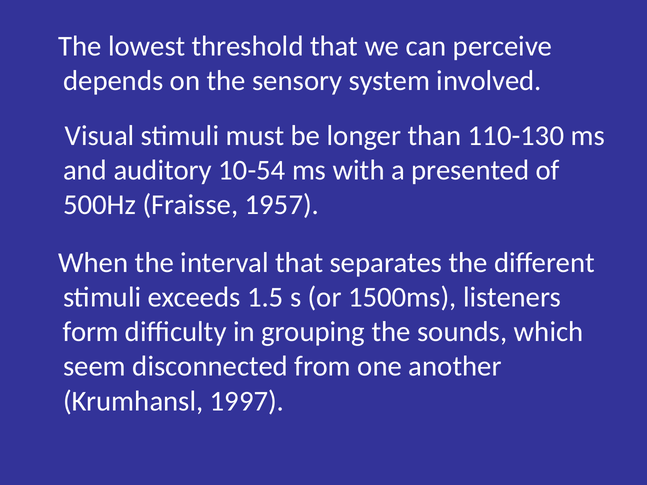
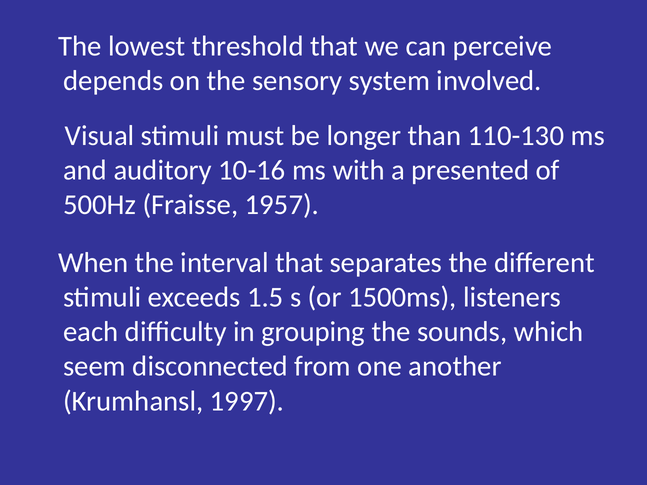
10-54: 10-54 -> 10-16
form: form -> each
